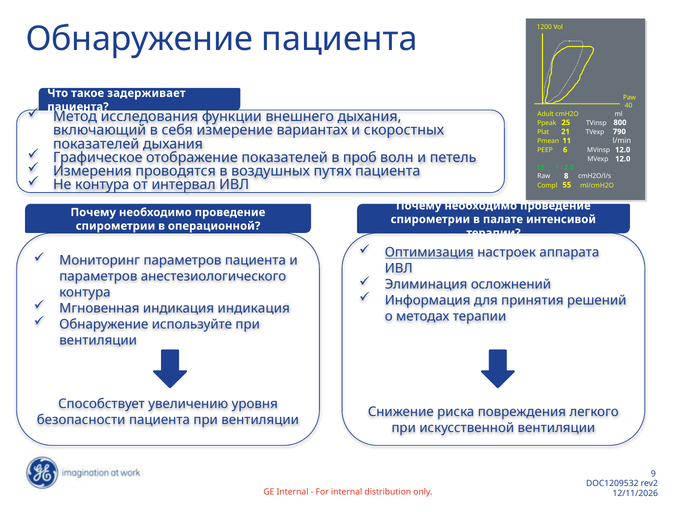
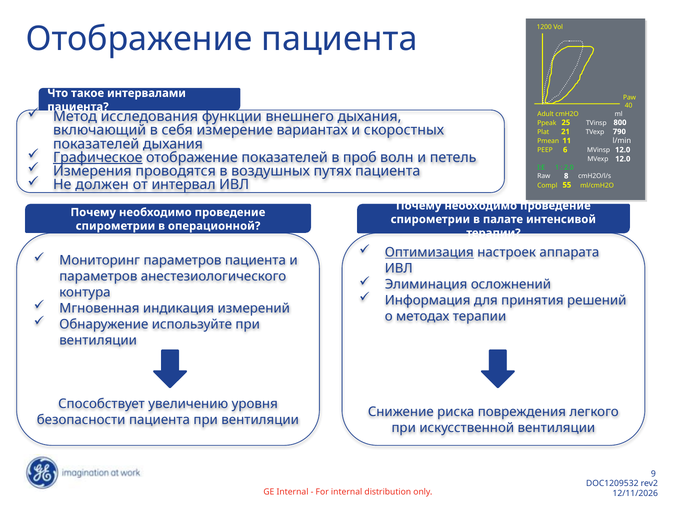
Обнаружение at (139, 39): Обнаружение -> Отображение
задерживает: задерживает -> интервалами
Графическое underline: none -> present
Не контура: контура -> должен
индикация индикация: индикация -> измерений
